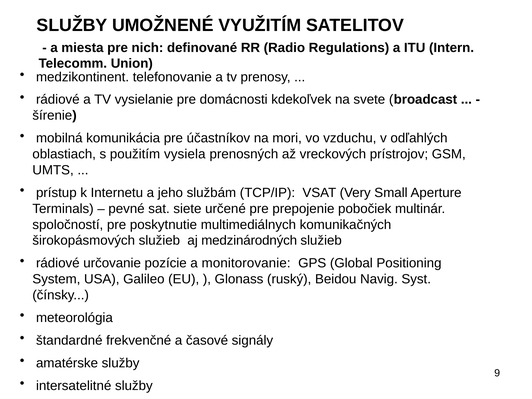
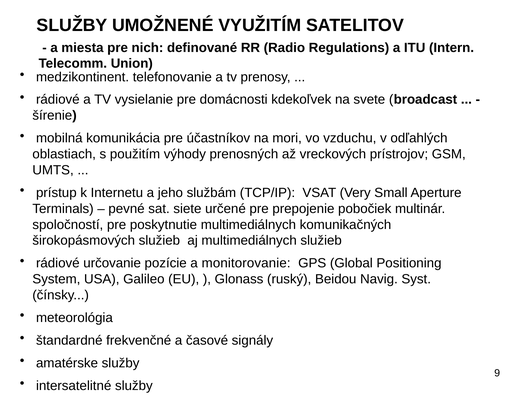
vysiela: vysiela -> výhody
aj medzinárodných: medzinárodných -> multimediálnych
